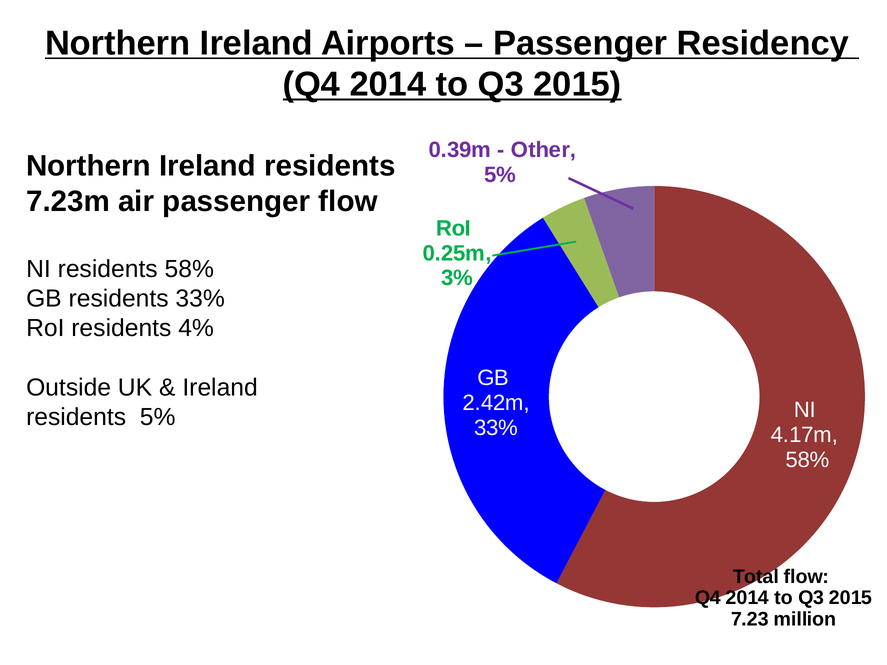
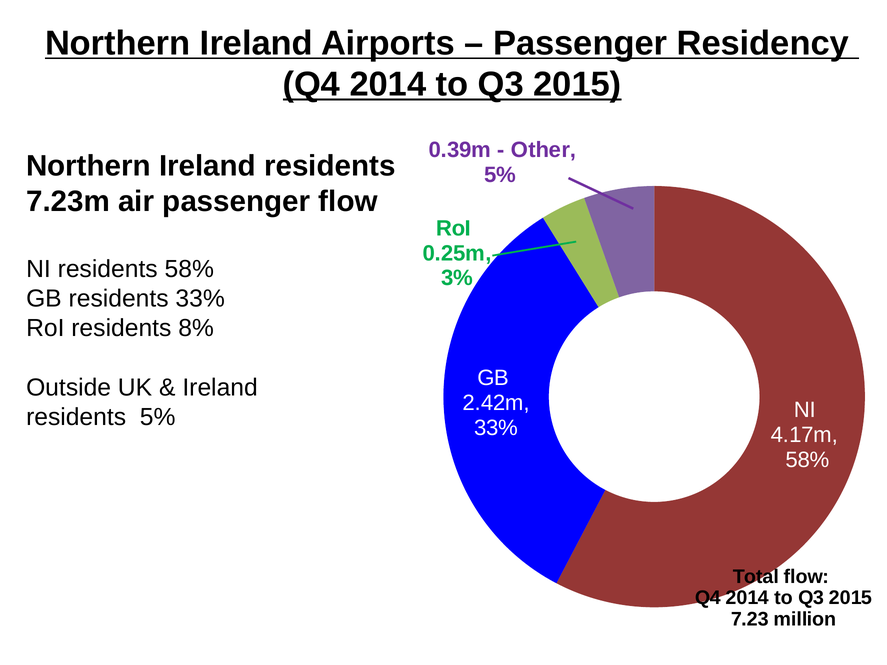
4%: 4% -> 8%
